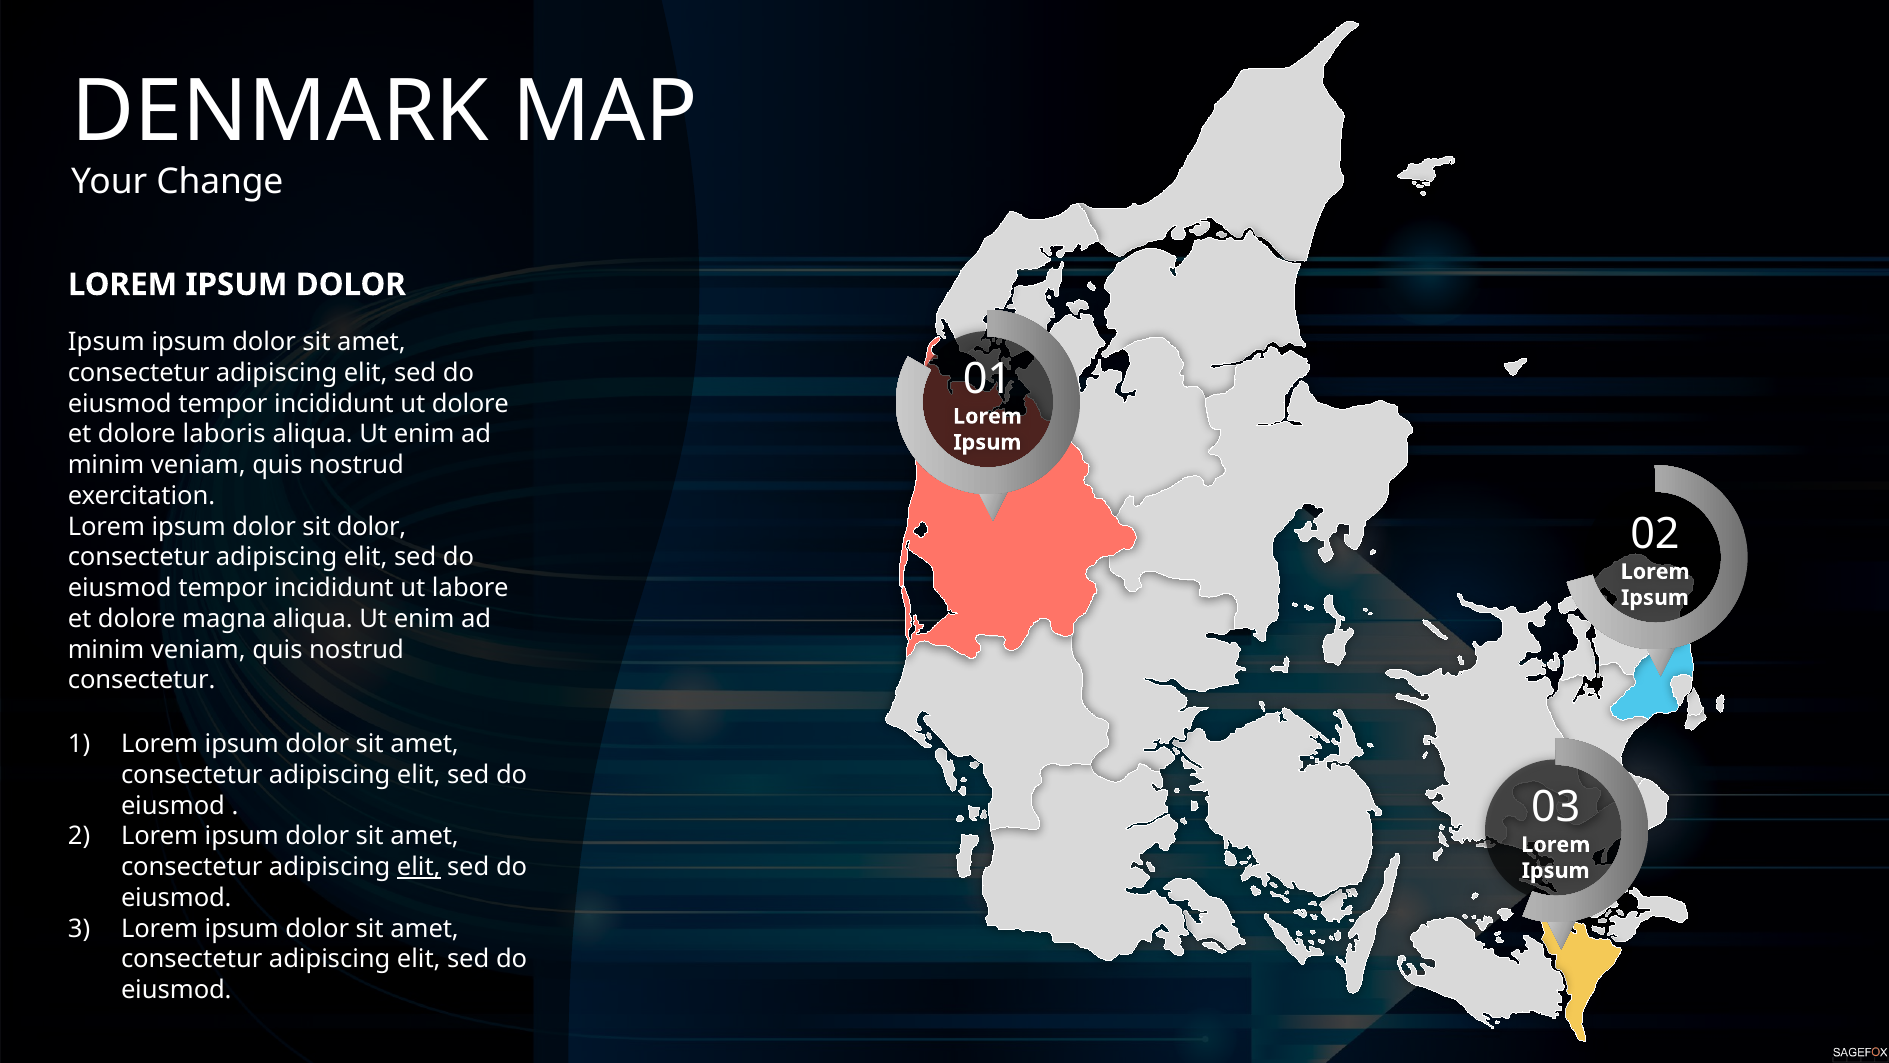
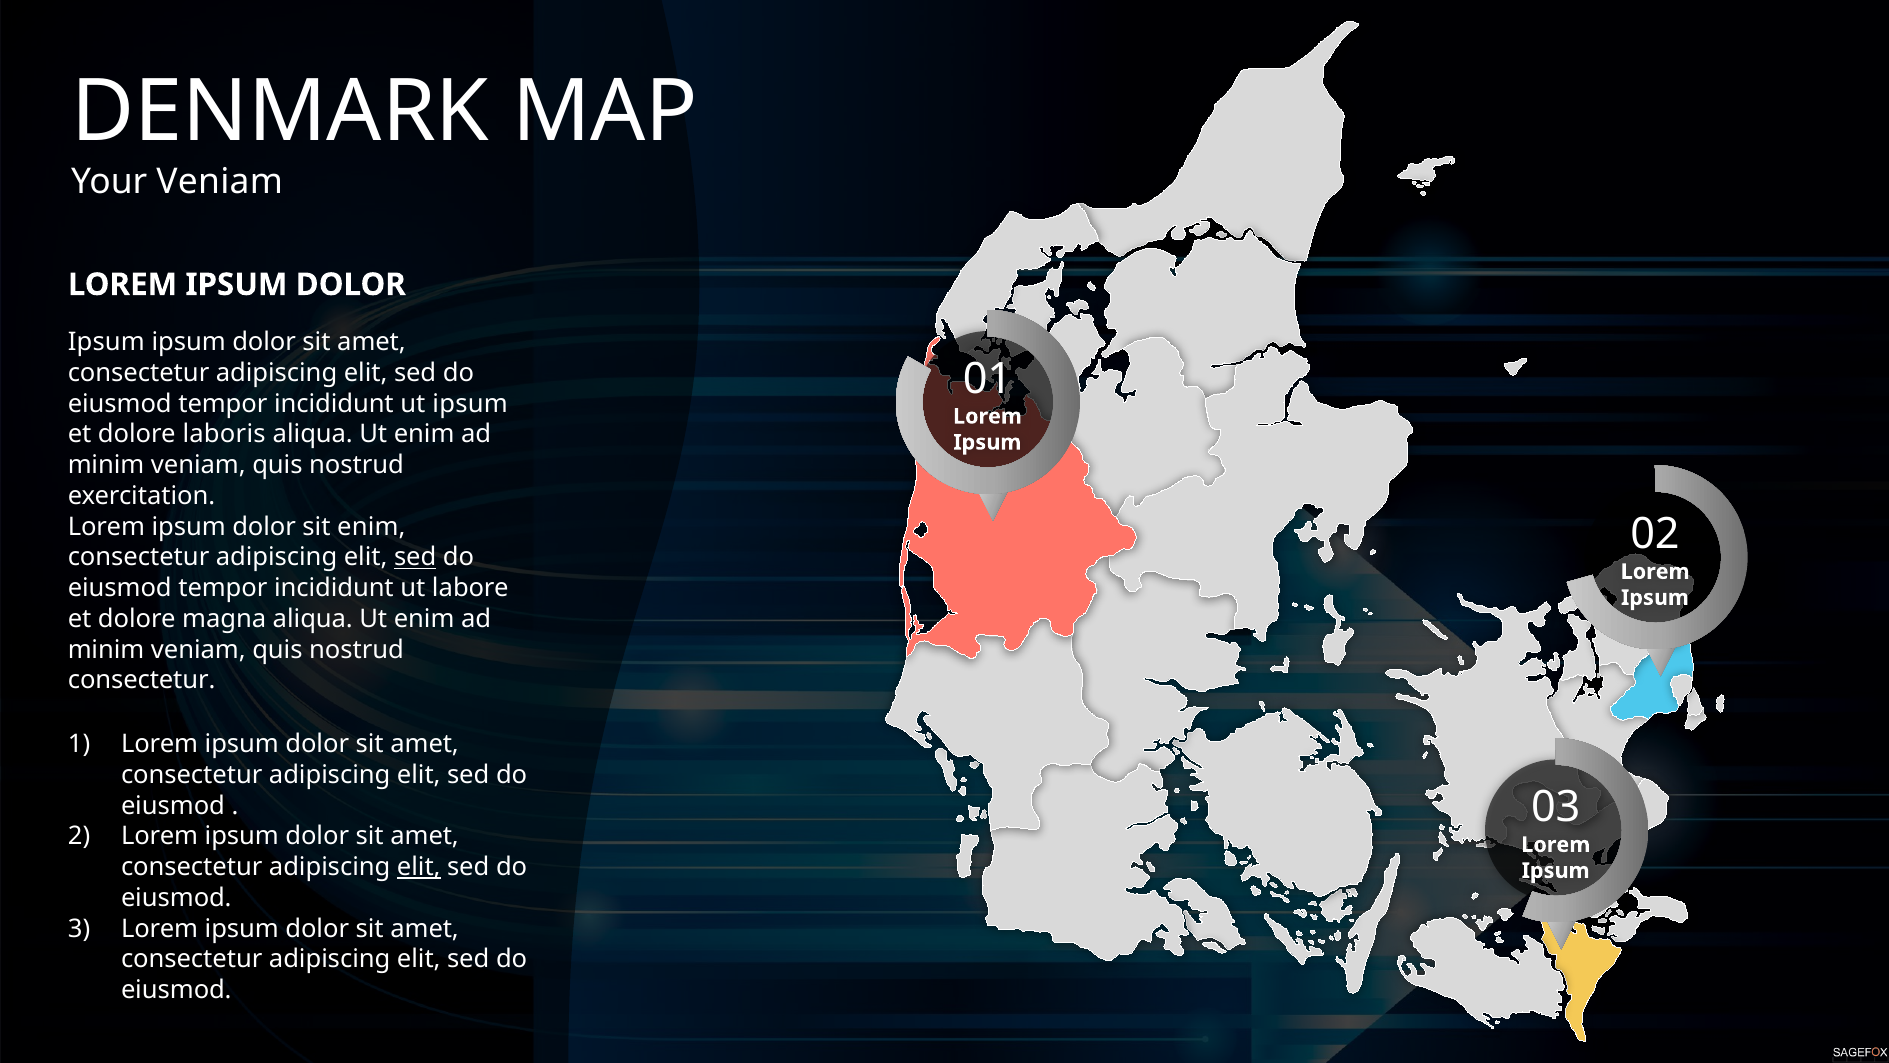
Your Change: Change -> Veniam
ut dolore: dolore -> ipsum
sit dolor: dolor -> enim
sed at (415, 557) underline: none -> present
